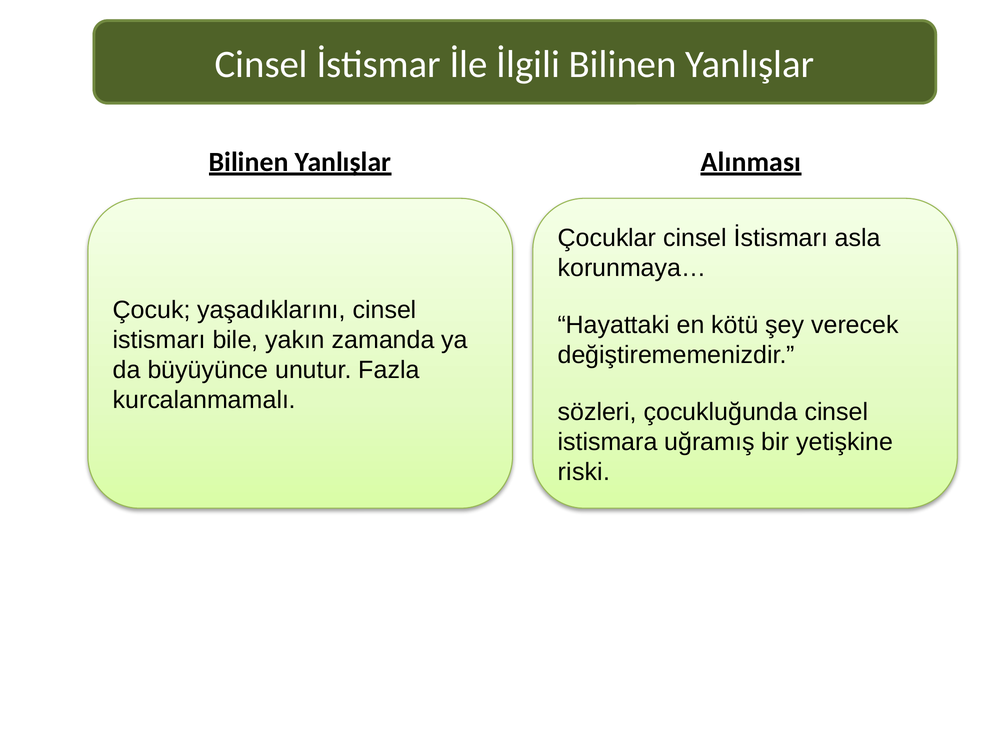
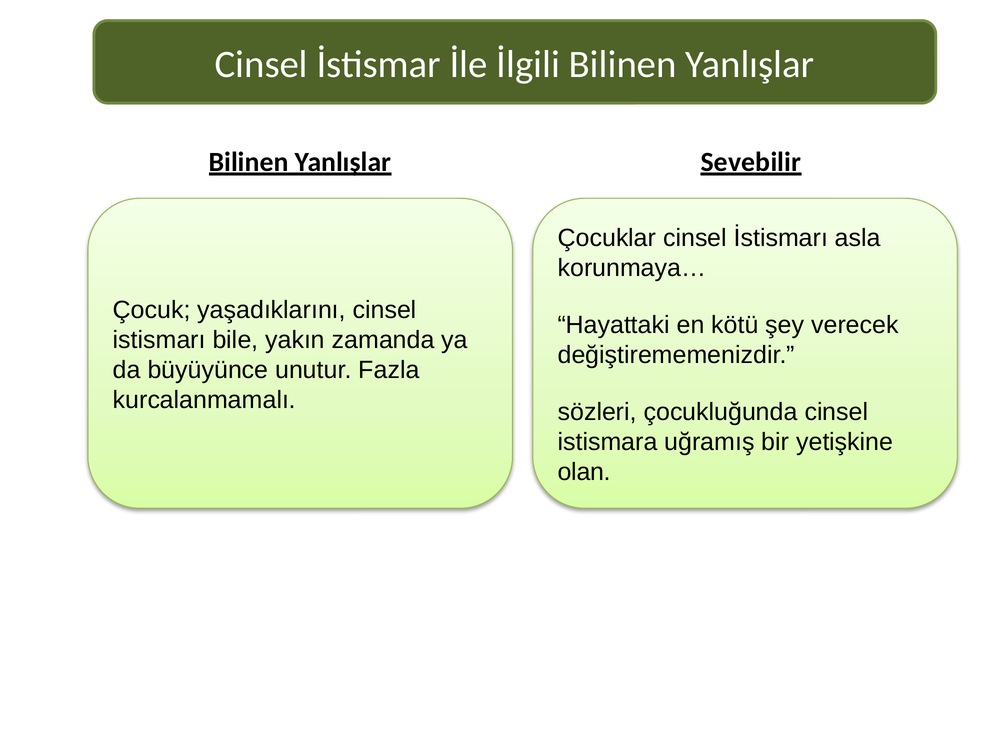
Alınması: Alınması -> Sevebilir
riski: riski -> olan
